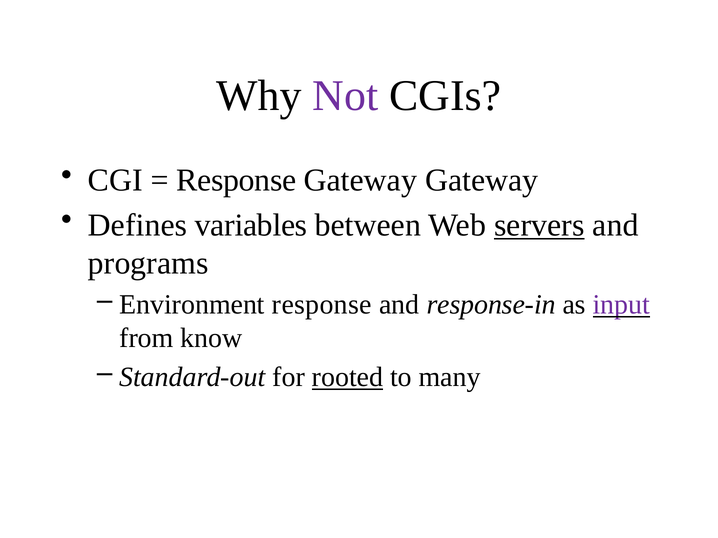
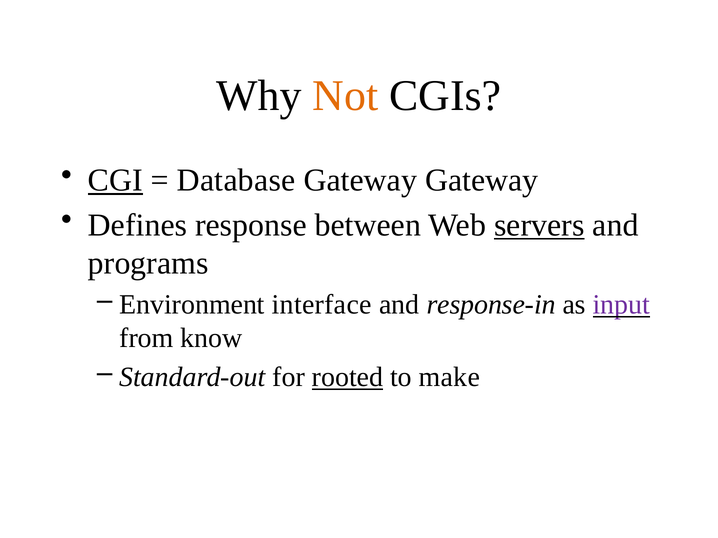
Not colour: purple -> orange
CGI underline: none -> present
Response at (236, 181): Response -> Database
variables: variables -> response
Environment response: response -> interface
many: many -> make
